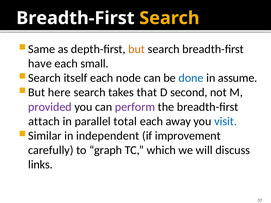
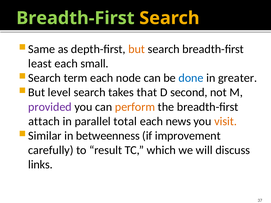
Breadth-First at (75, 18) colour: white -> light green
have: have -> least
itself: itself -> term
assume: assume -> greater
here: here -> level
perform colour: purple -> orange
away: away -> news
visit colour: blue -> orange
independent: independent -> betweenness
graph: graph -> result
